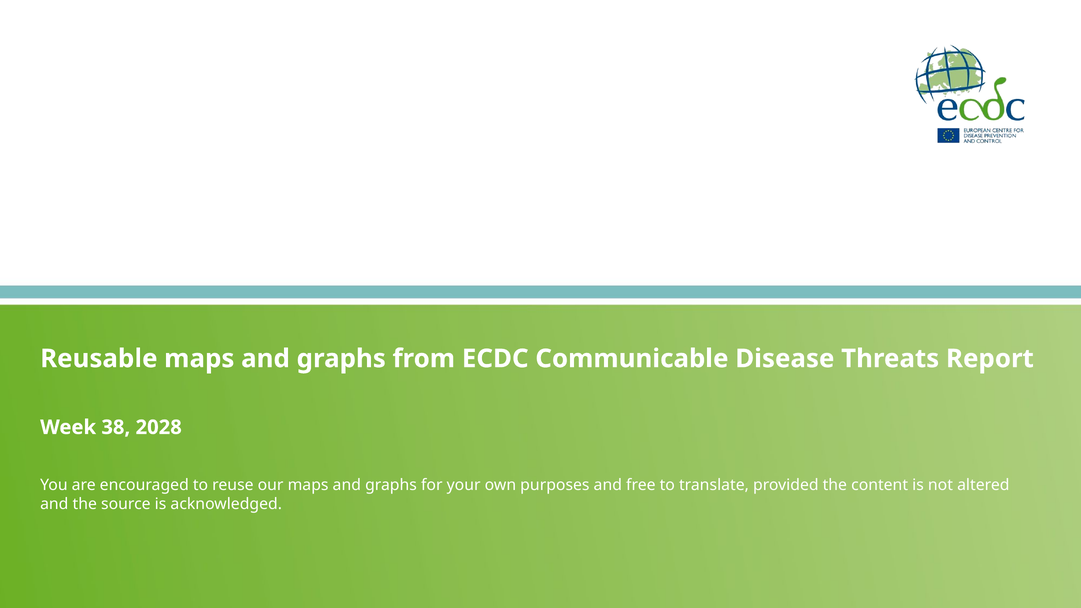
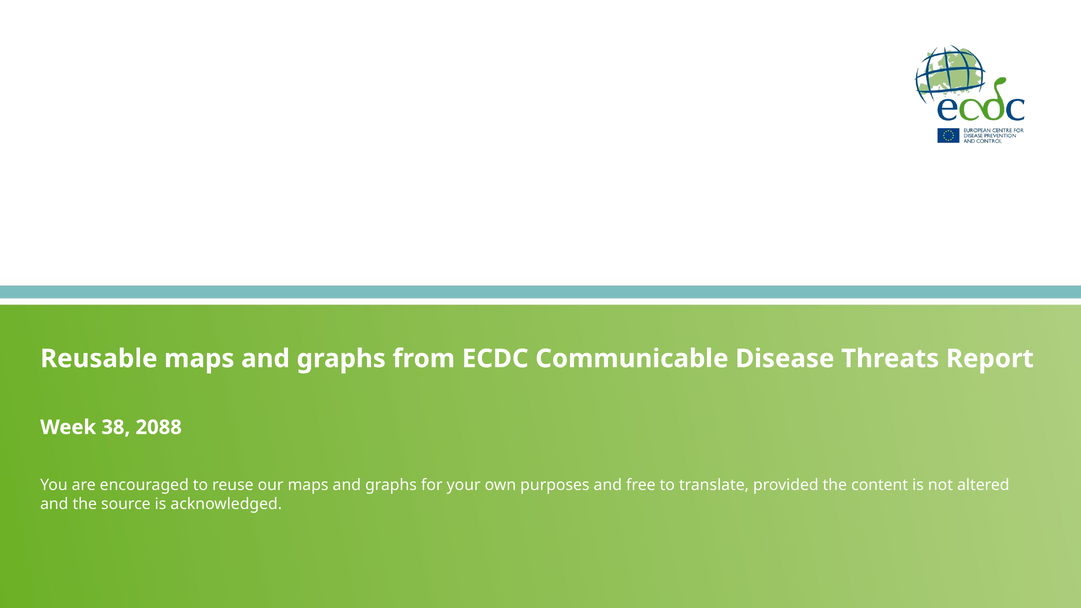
2028: 2028 -> 2088
